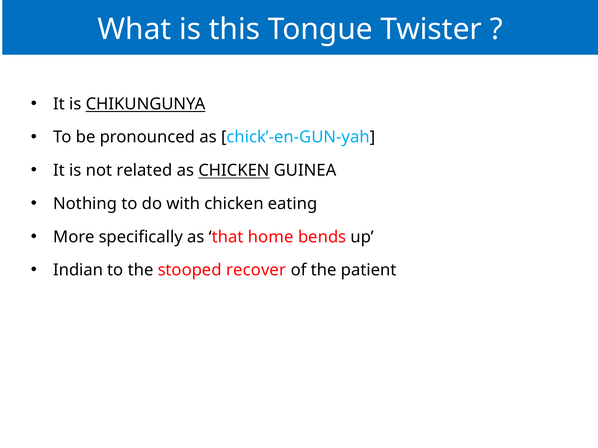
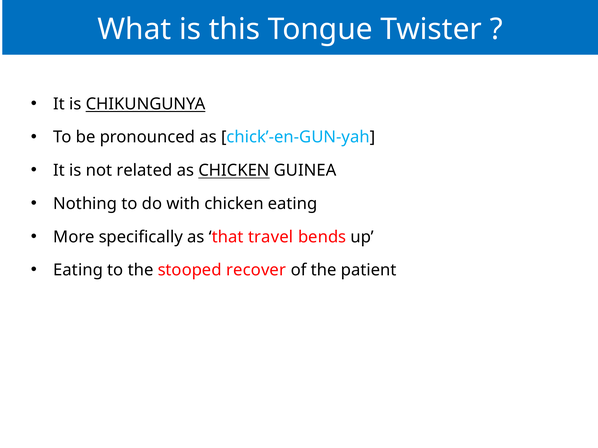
home: home -> travel
Indian at (78, 270): Indian -> Eating
